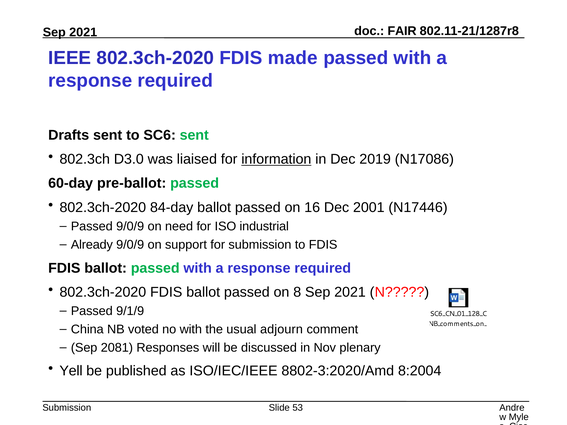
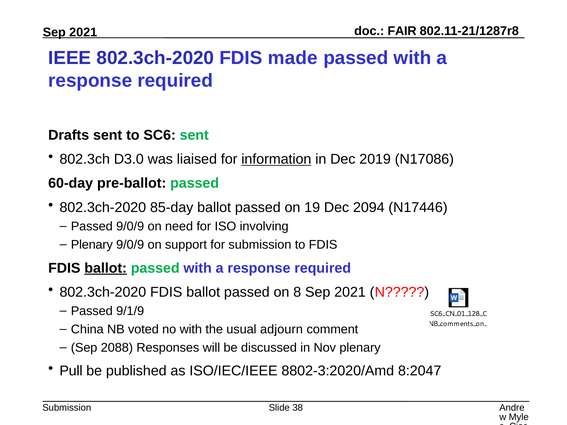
84-day: 84-day -> 85-day
16: 16 -> 19
2001: 2001 -> 2094
industrial: industrial -> involving
Already at (92, 245): Already -> Plenary
ballot at (106, 268) underline: none -> present
2081: 2081 -> 2088
Yell: Yell -> Pull
8:2004: 8:2004 -> 8:2047
53: 53 -> 38
